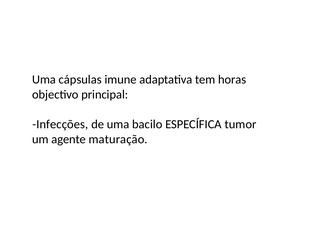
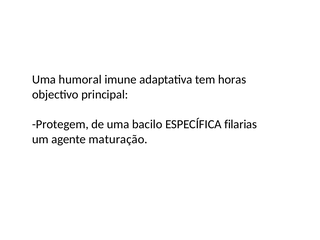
cápsulas: cápsulas -> humoral
Infecções: Infecções -> Protegem
tumor: tumor -> filarias
